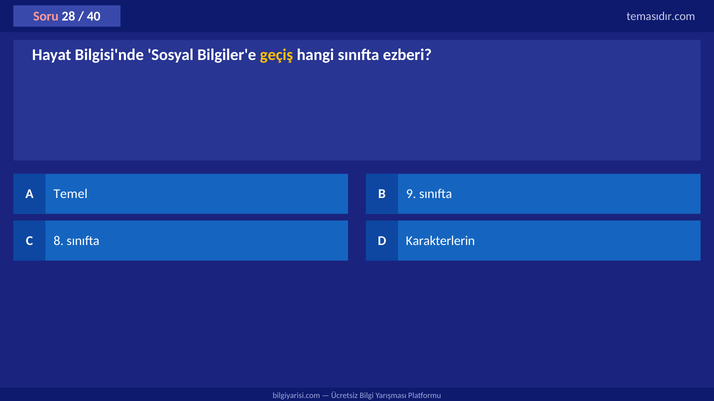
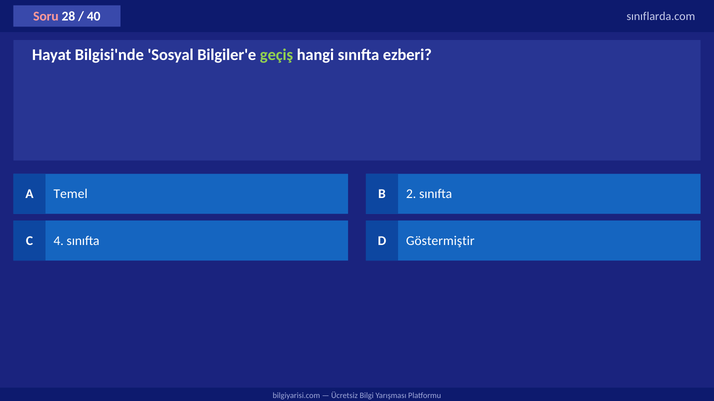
temasıdır.com: temasıdır.com -> sınıflarda.com
geçiş colour: yellow -> light green
9: 9 -> 2
8: 8 -> 4
Karakterlerin: Karakterlerin -> Göstermiştir
